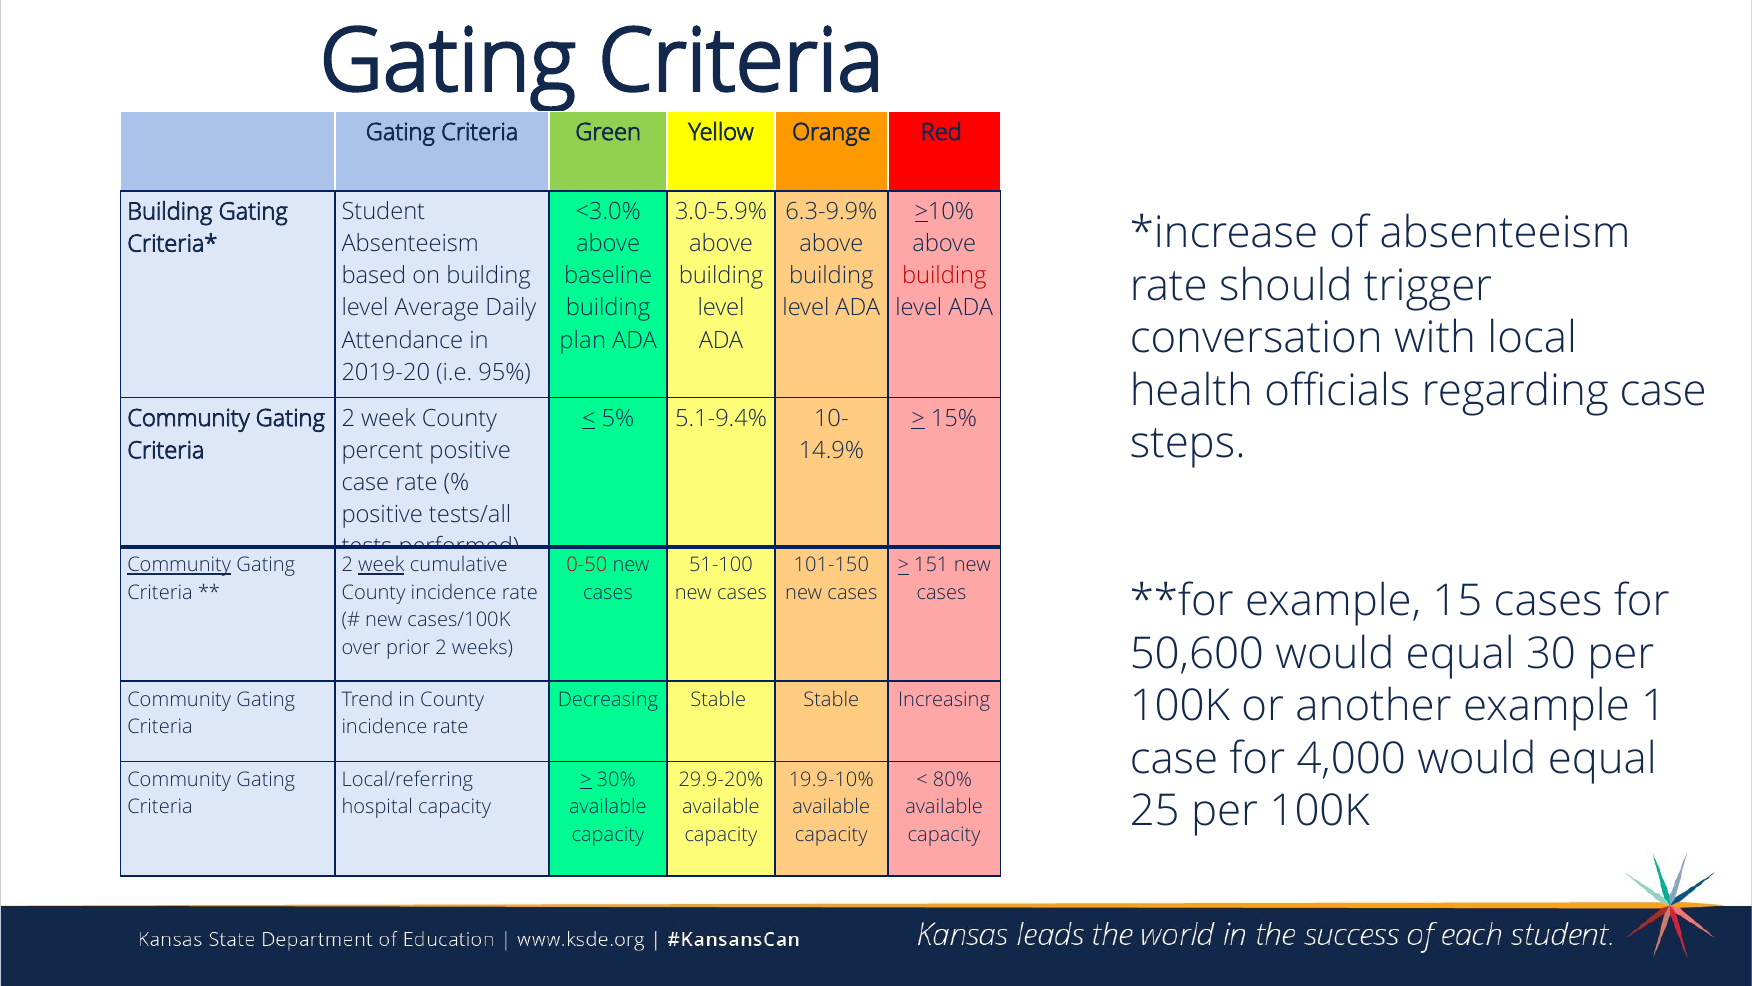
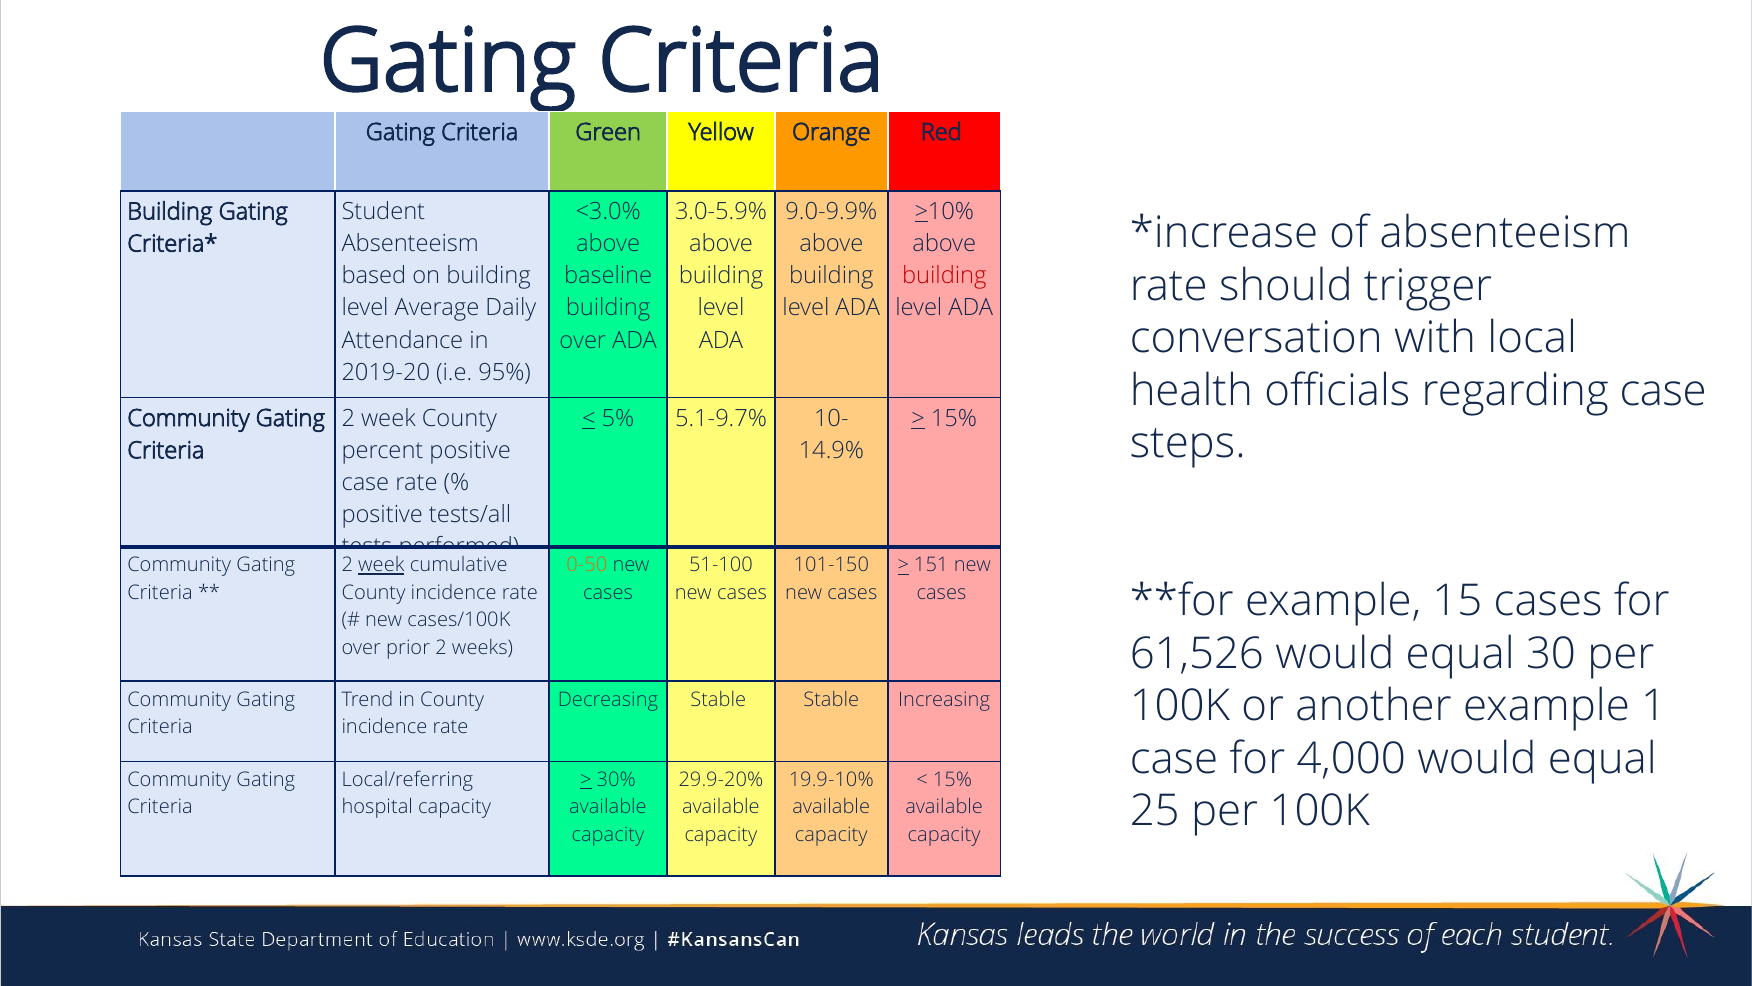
6.3-9.9%: 6.3-9.9% -> 9.0-9.9%
plan at (583, 340): plan -> over
5.1-9.4%: 5.1-9.4% -> 5.1-9.7%
Community at (179, 565) underline: present -> none
0-50 colour: red -> orange
50,600: 50,600 -> 61,526
80% at (952, 779): 80% -> 15%
